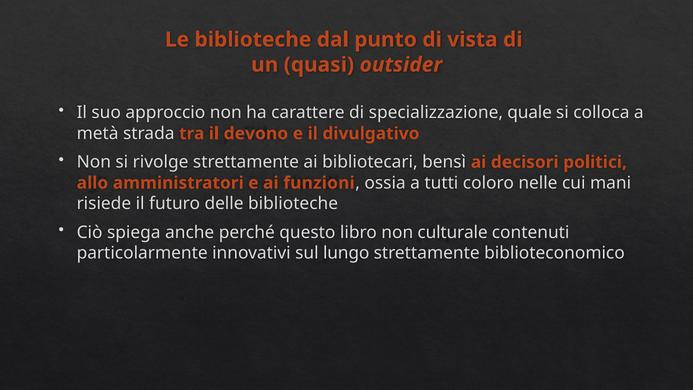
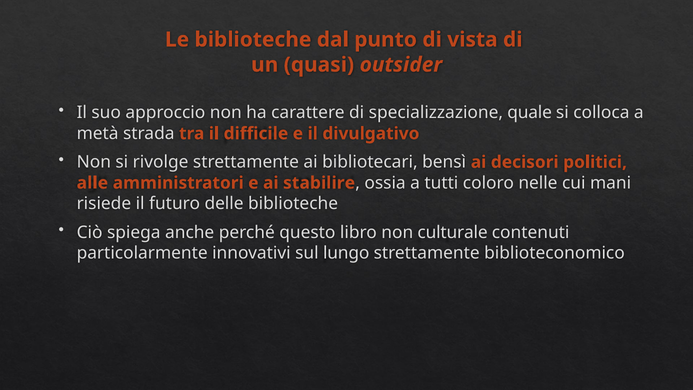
devono: devono -> difficile
allo: allo -> alle
funzioni: funzioni -> stabilire
